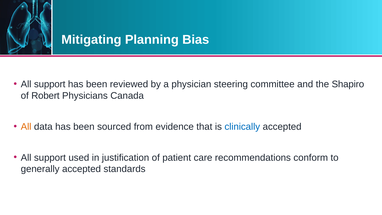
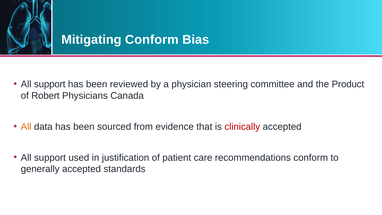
Mitigating Planning: Planning -> Conform
Shapiro: Shapiro -> Product
clinically colour: blue -> red
